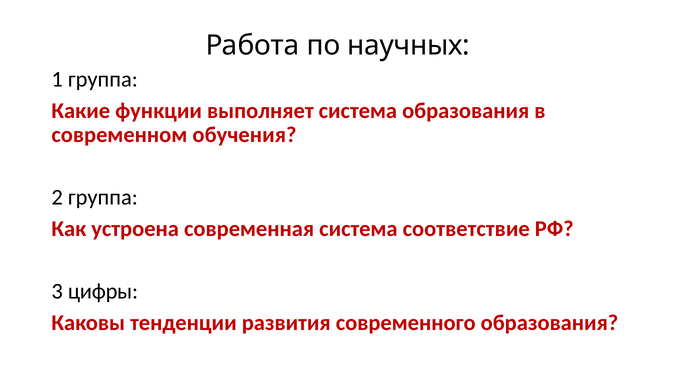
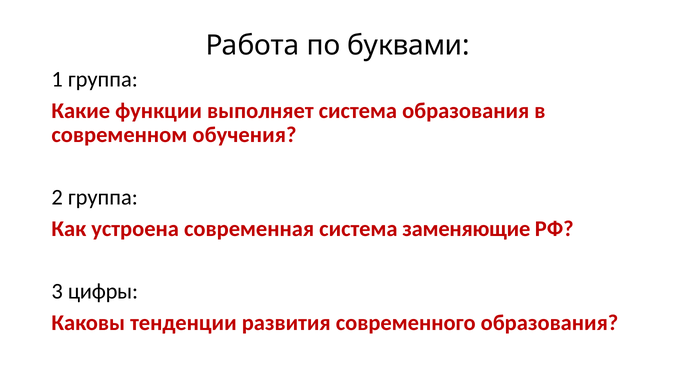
научных: научных -> буквами
соответствие: соответствие -> заменяющие
